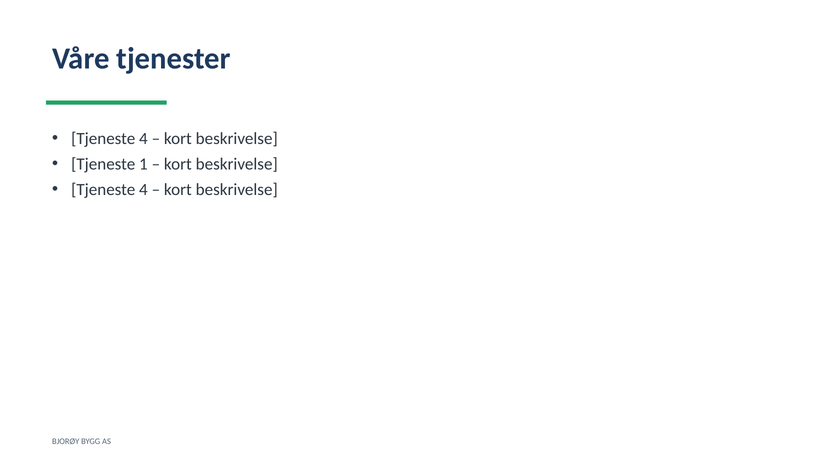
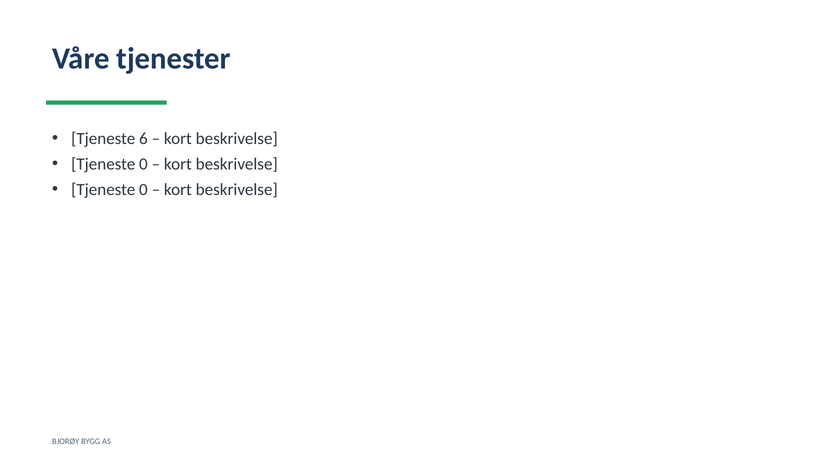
4 at (143, 139): 4 -> 6
1 at (143, 164): 1 -> 0
4 at (143, 190): 4 -> 0
